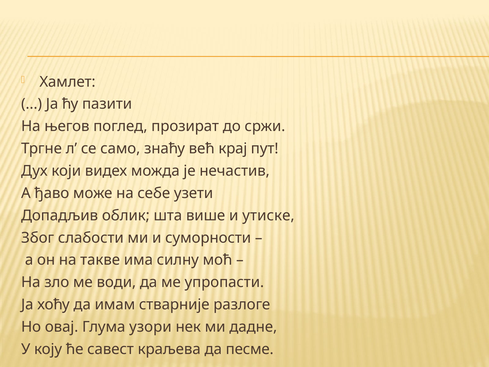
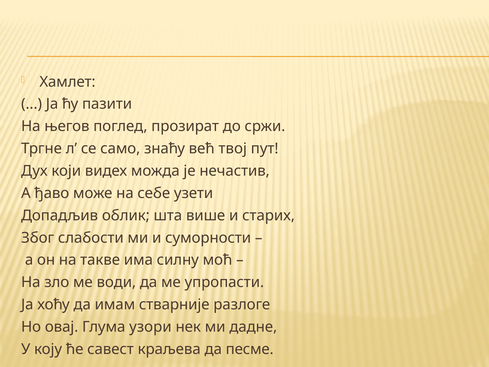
крај: крај -> твој
утиске: утиске -> старих
